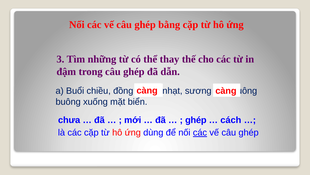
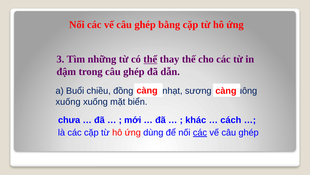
thể underline: none -> present
buông at (68, 101): buông -> xuống
ghép at (196, 120): ghép -> khác
